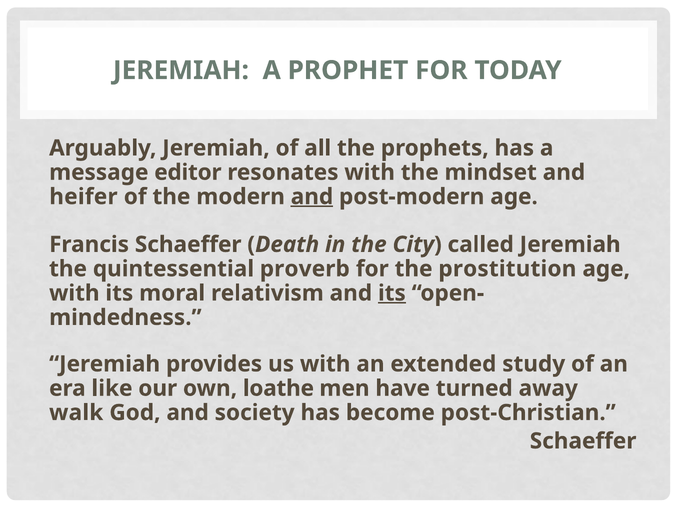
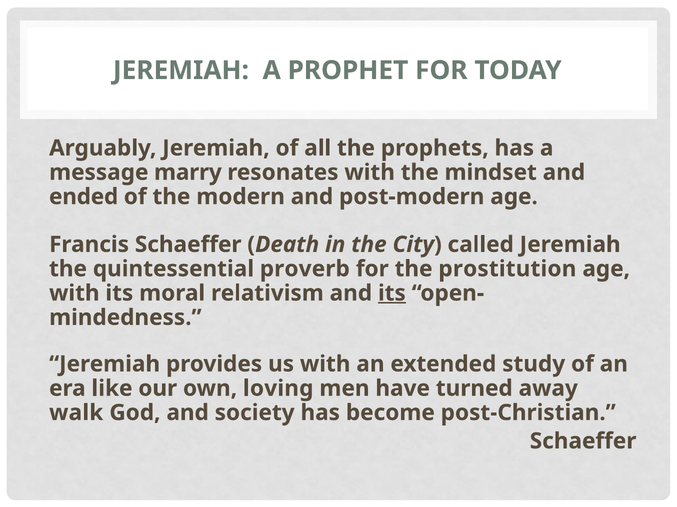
editor: editor -> marry
heifer: heifer -> ended
and at (312, 197) underline: present -> none
loathe: loathe -> loving
